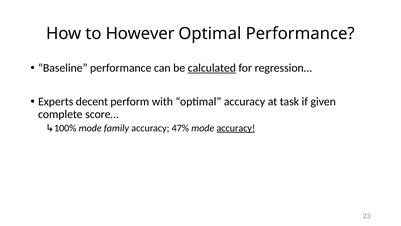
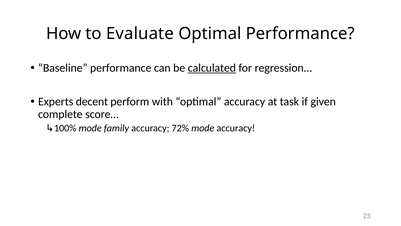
However: However -> Evaluate
47%: 47% -> 72%
accuracy at (236, 128) underline: present -> none
